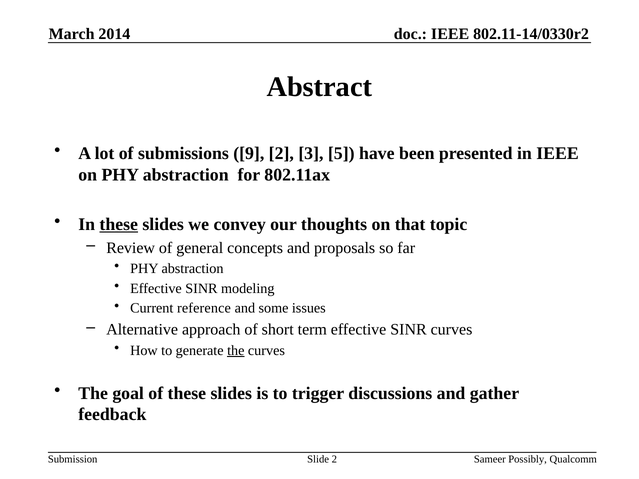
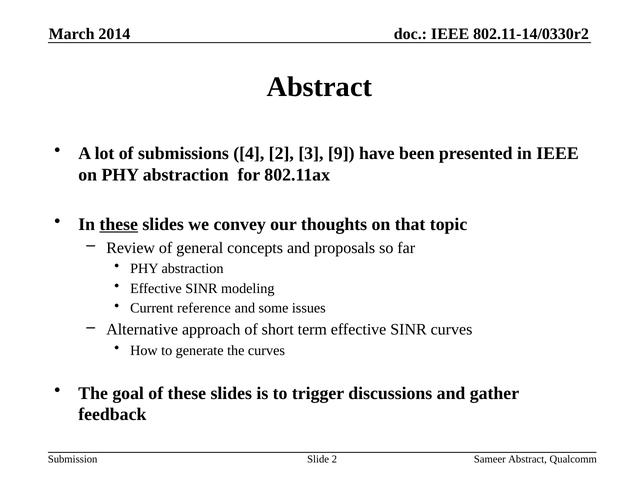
9: 9 -> 4
5: 5 -> 9
the at (236, 351) underline: present -> none
Sameer Possibly: Possibly -> Abstract
